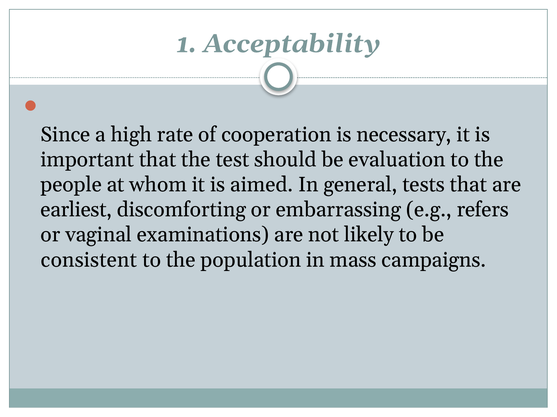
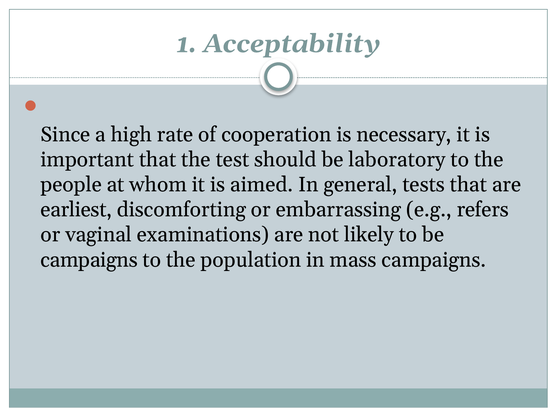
evaluation: evaluation -> laboratory
consistent at (89, 260): consistent -> campaigns
